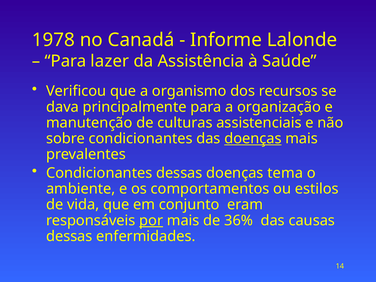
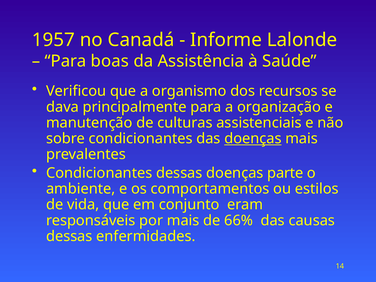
1978: 1978 -> 1957
lazer: lazer -> boas
tema: tema -> parte
por underline: present -> none
36%: 36% -> 66%
